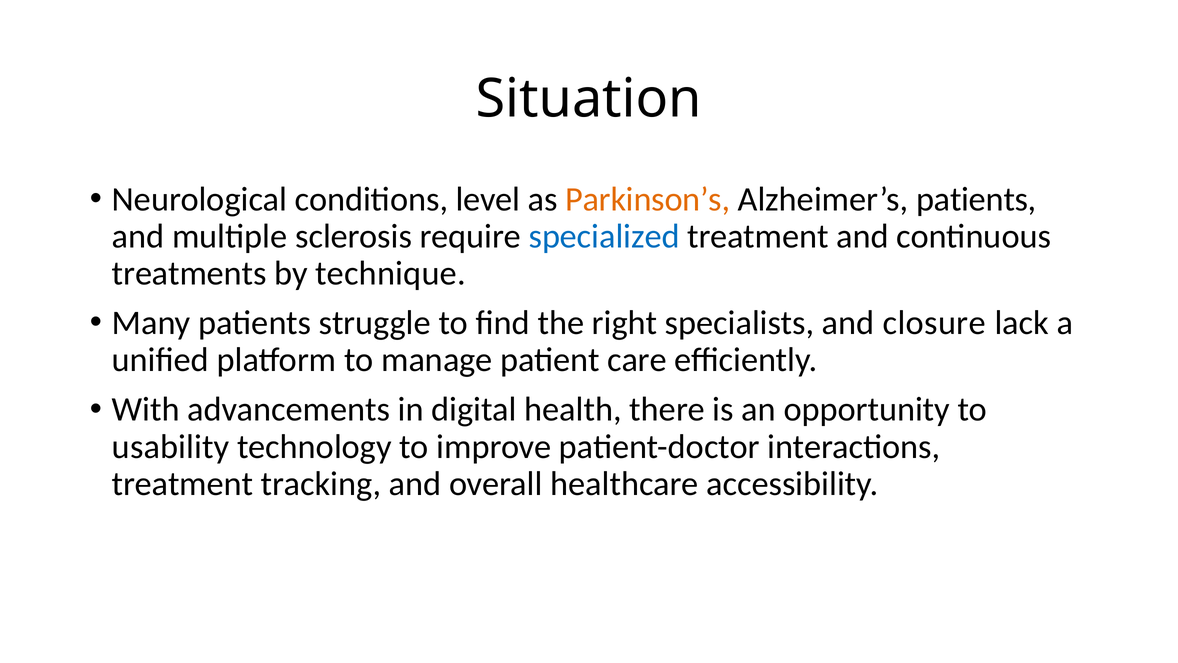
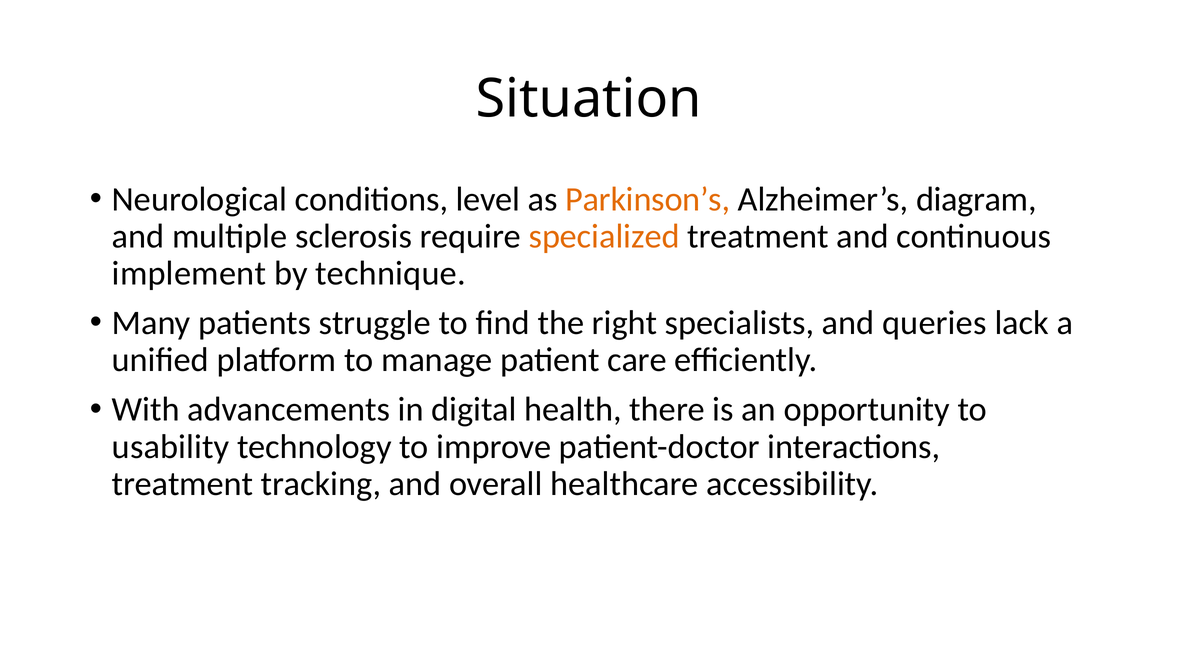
Alzheimer’s patients: patients -> diagram
specialized colour: blue -> orange
treatments: treatments -> implement
closure: closure -> queries
